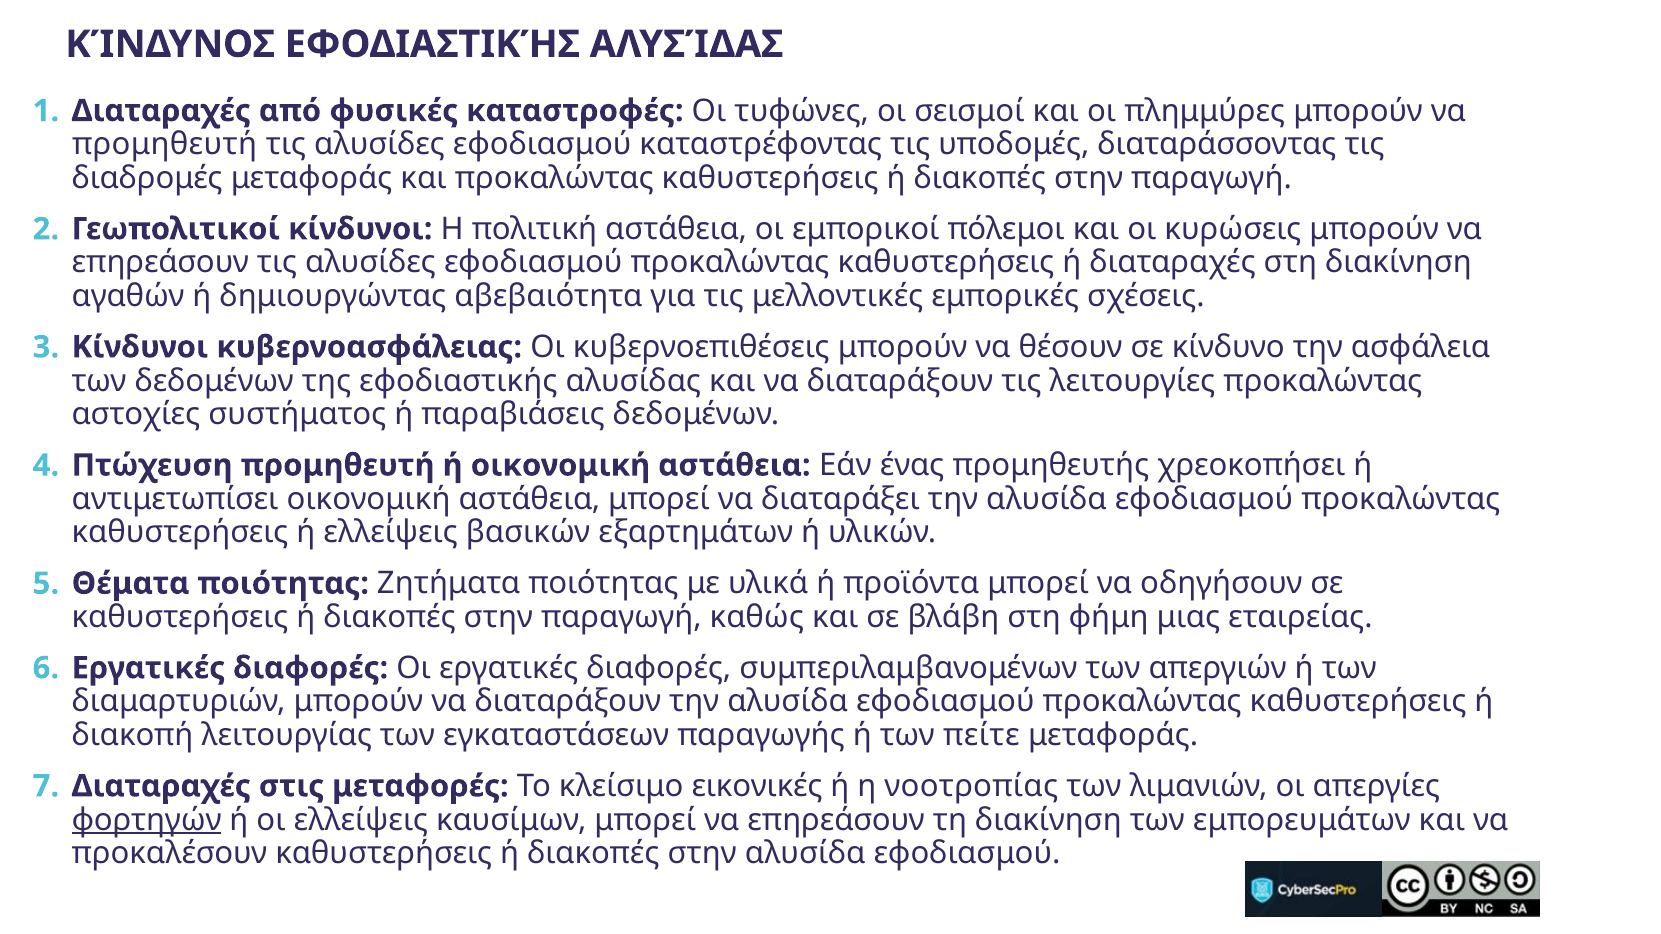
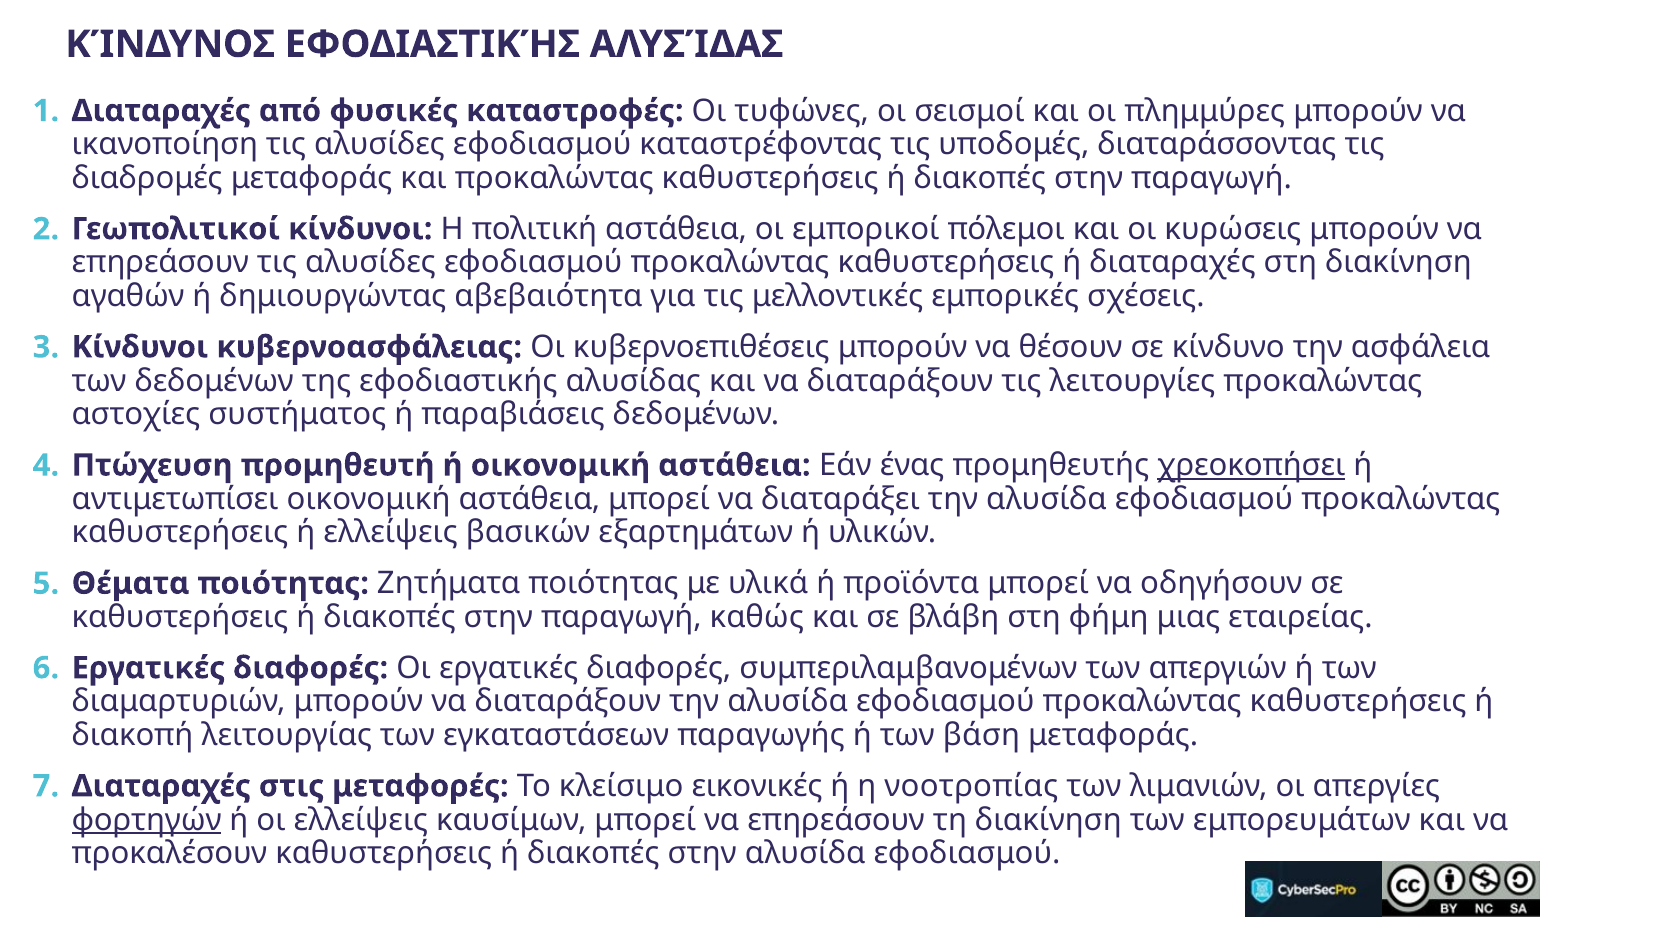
προμηθευτή at (165, 145): προμηθευτή -> ικανοποίηση
χρεοκοπήσει underline: none -> present
πείτε: πείτε -> βάση
